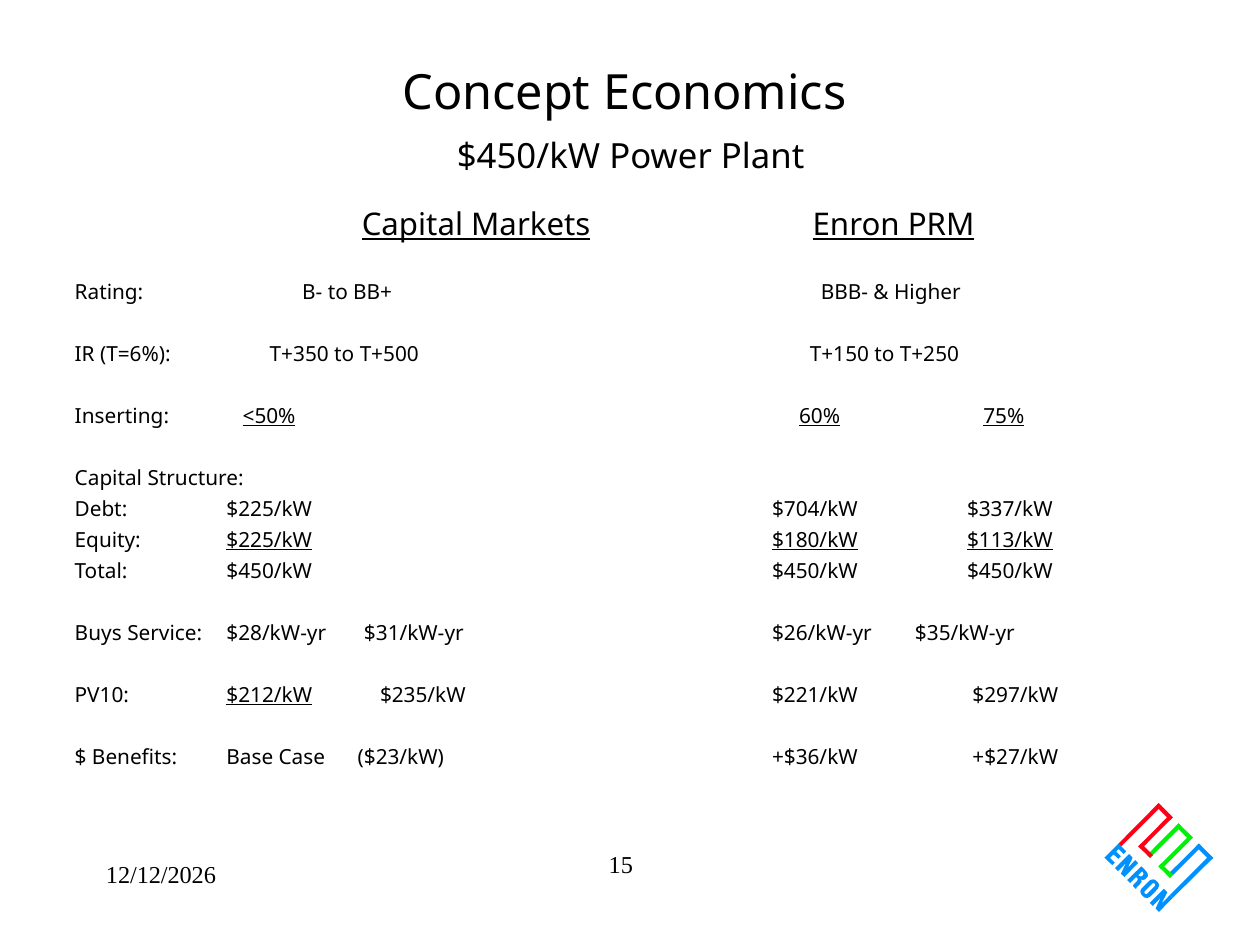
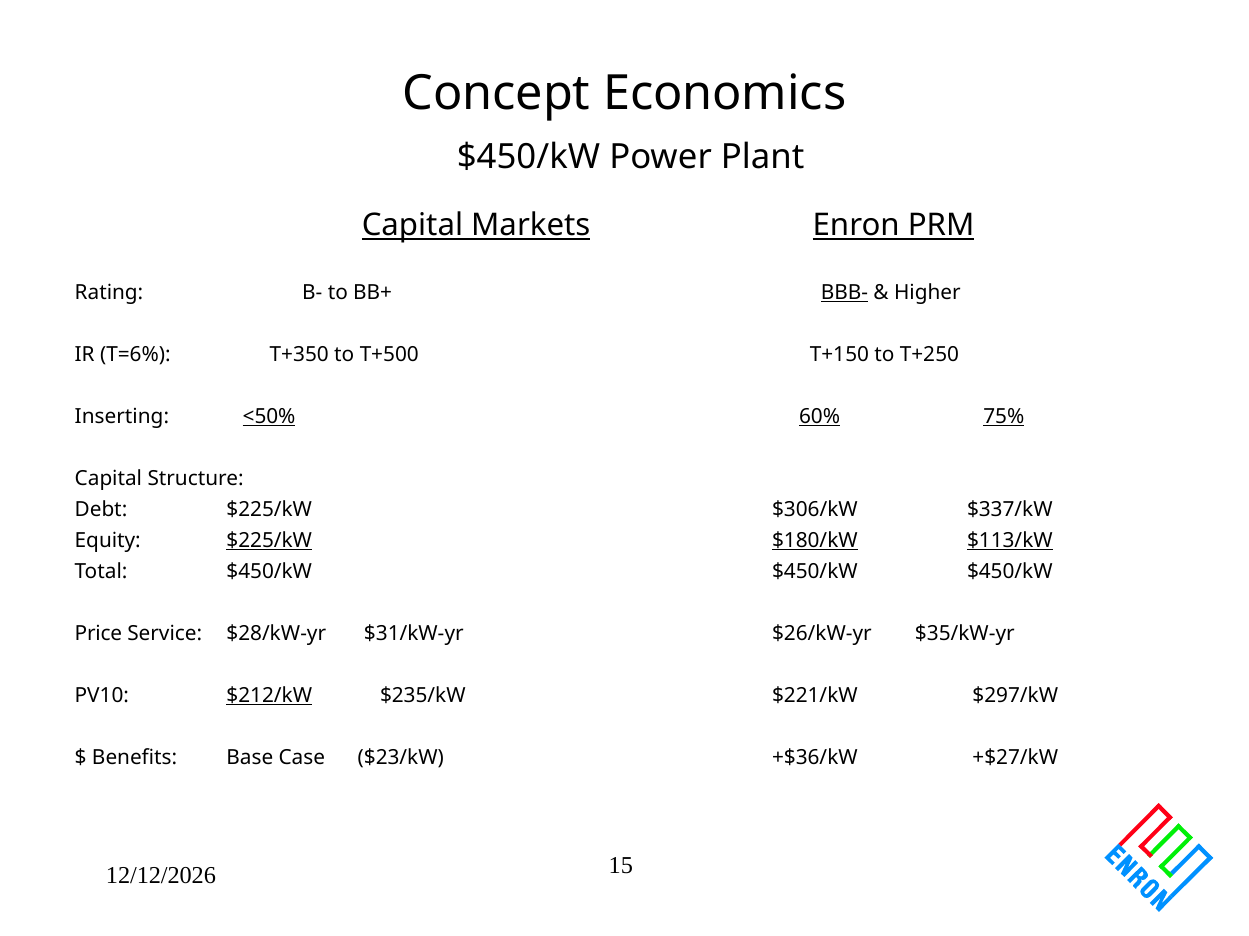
BBB- underline: none -> present
$704/kW: $704/kW -> $306/kW
Buys: Buys -> Price
